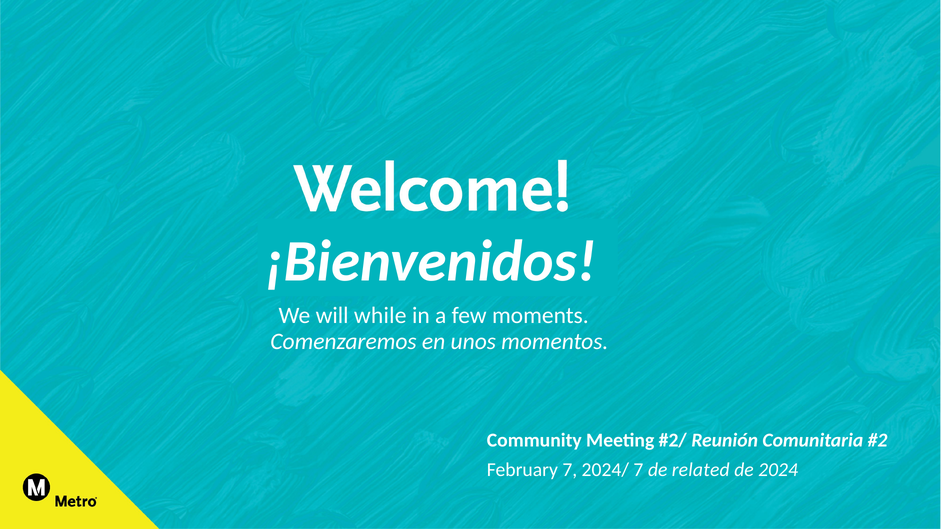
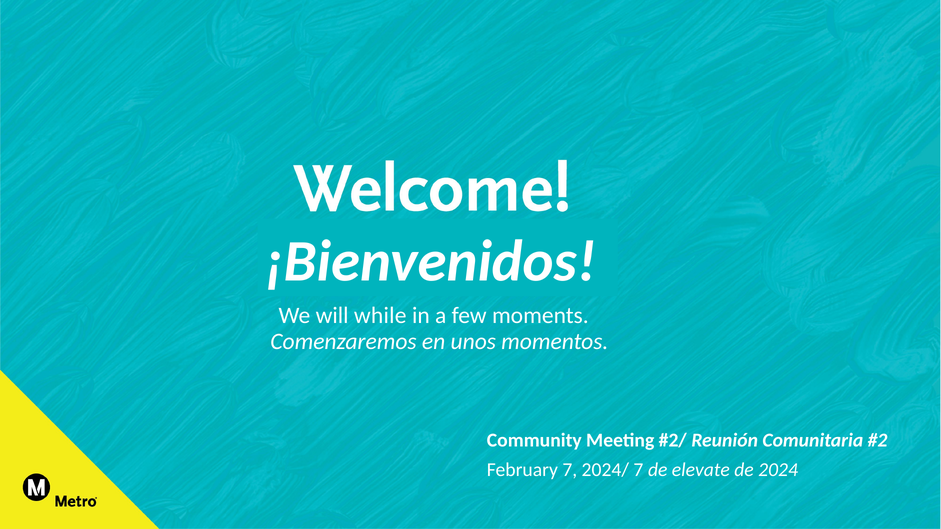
related: related -> elevate
